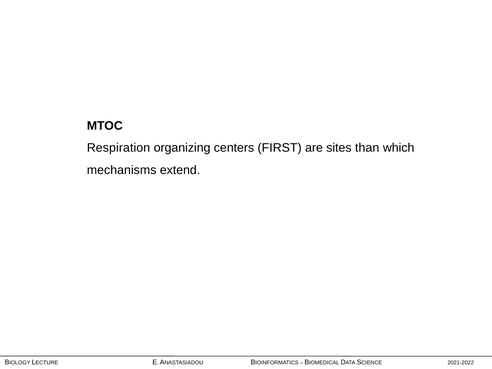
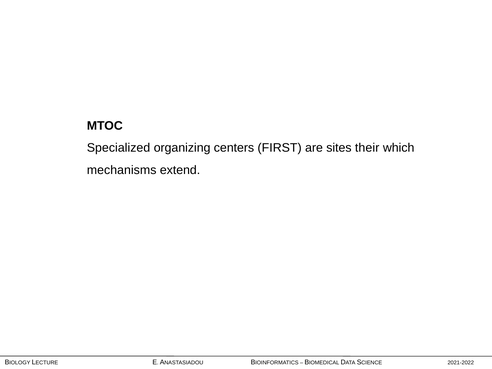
Respiration: Respiration -> Specialized
than: than -> their
